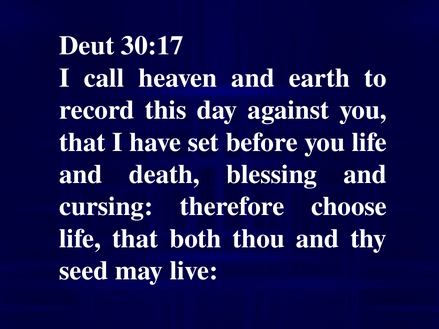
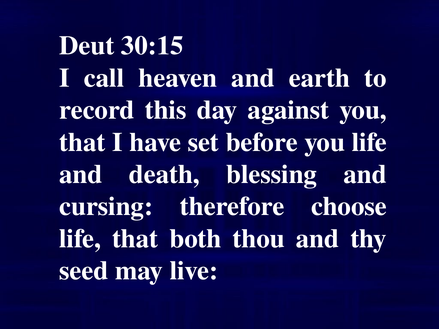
30:17: 30:17 -> 30:15
